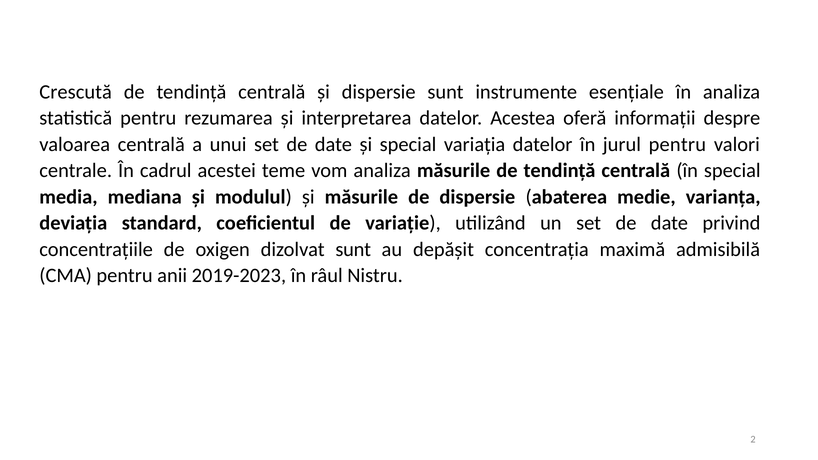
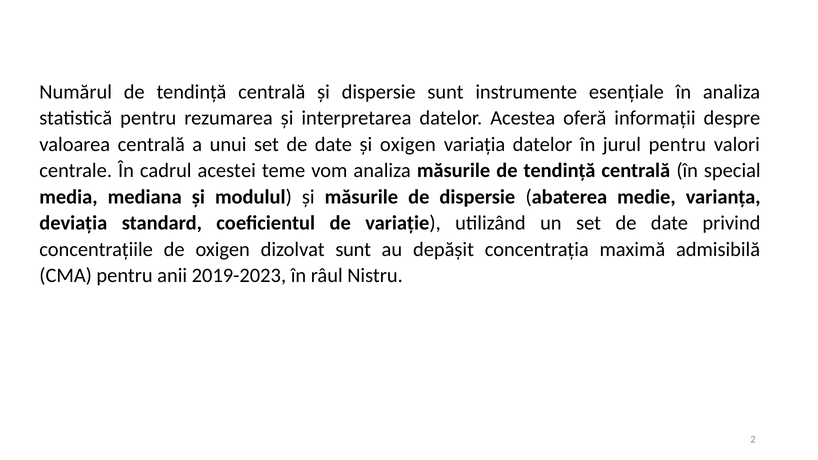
Crescută: Crescută -> Numărul
și special: special -> oxigen
